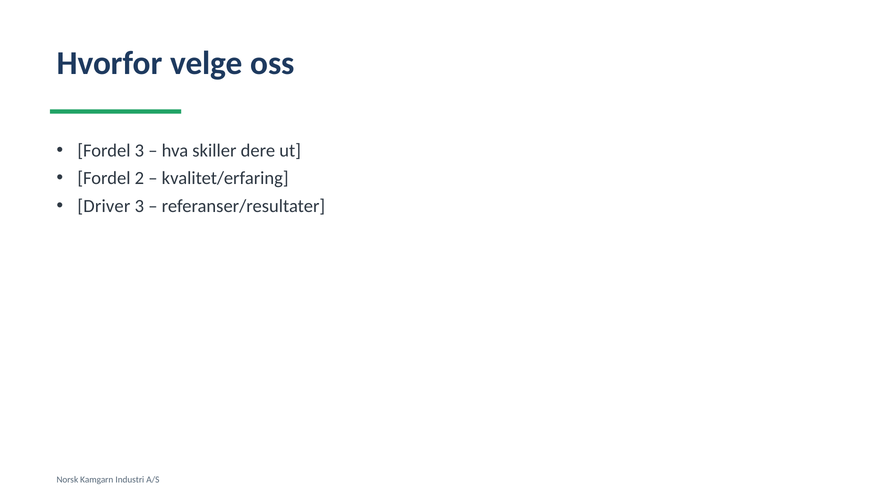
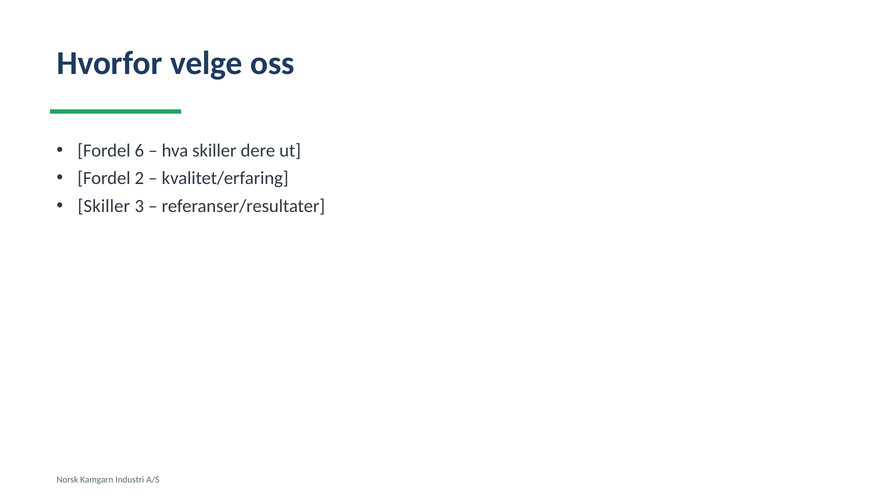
Fordel 3: 3 -> 6
Driver at (104, 206): Driver -> Skiller
